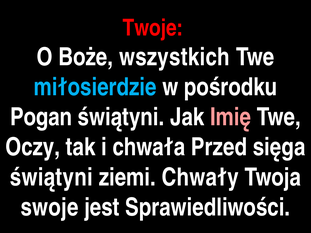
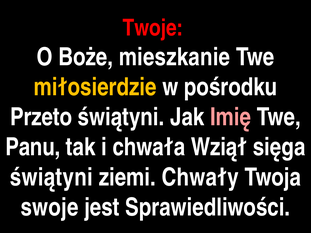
wszystkich: wszystkich -> mieszkanie
miłosierdzie colour: light blue -> yellow
Pogan: Pogan -> Przeto
Oczy: Oczy -> Panu
Przed: Przed -> Wziął
